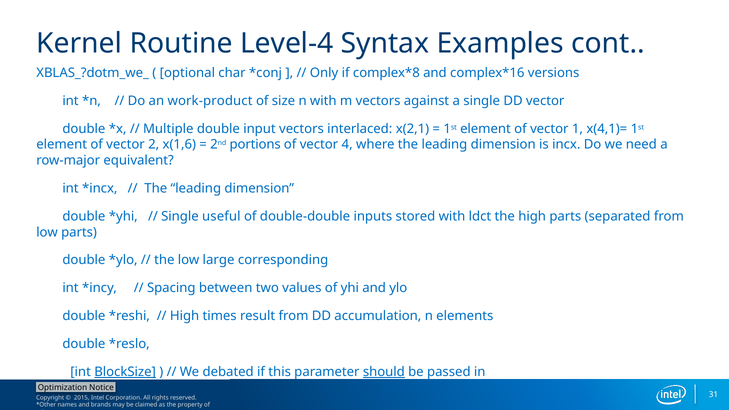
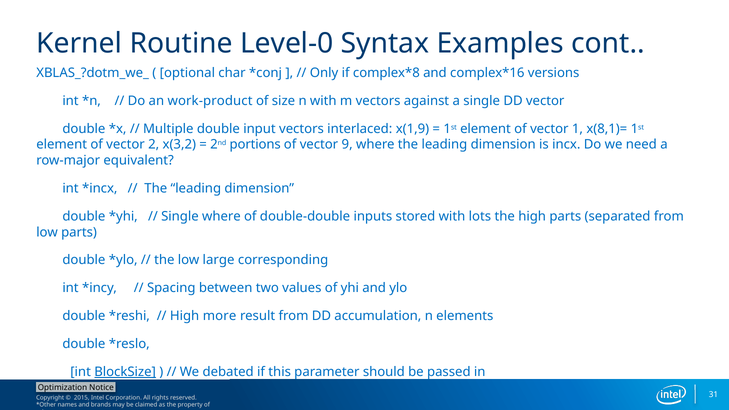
Level-4: Level-4 -> Level-0
x(2,1: x(2,1 -> x(1,9
x(4,1)=: x(4,1)= -> x(8,1)=
x(1,6: x(1,6 -> x(3,2
4: 4 -> 9
Single useful: useful -> where
ldct: ldct -> lots
times: times -> more
should underline: present -> none
